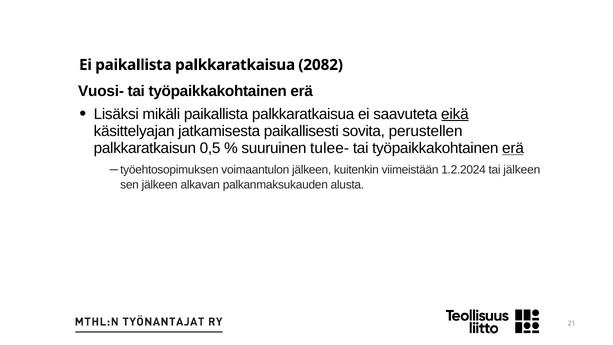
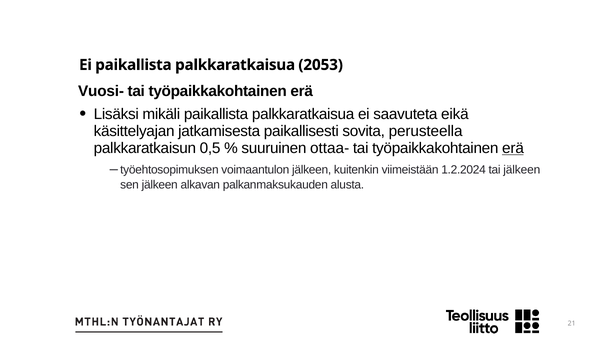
2082: 2082 -> 2053
eikä underline: present -> none
perustellen: perustellen -> perusteella
tulee-: tulee- -> ottaa-
